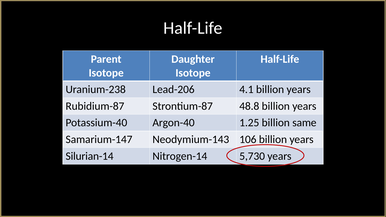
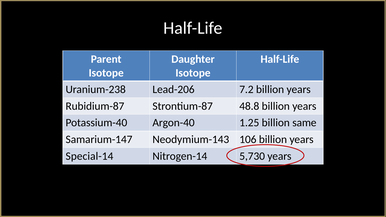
4.1: 4.1 -> 7.2
Silurian-14: Silurian-14 -> Special-14
